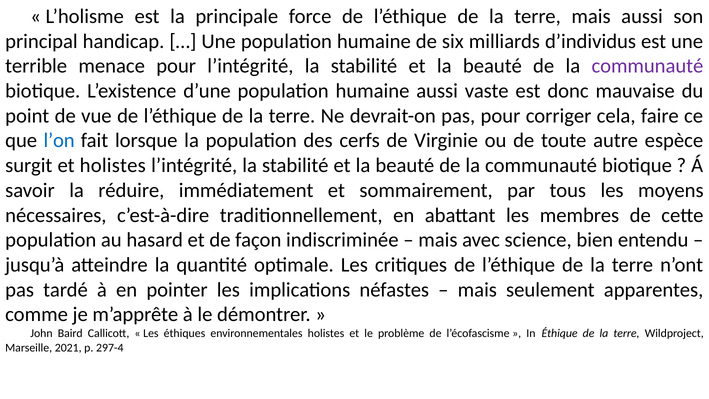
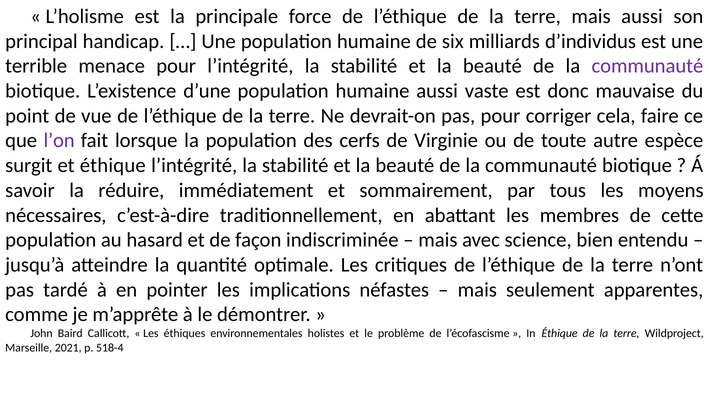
l’on colour: blue -> purple
et holistes: holistes -> éthique
297-4: 297-4 -> 518-4
